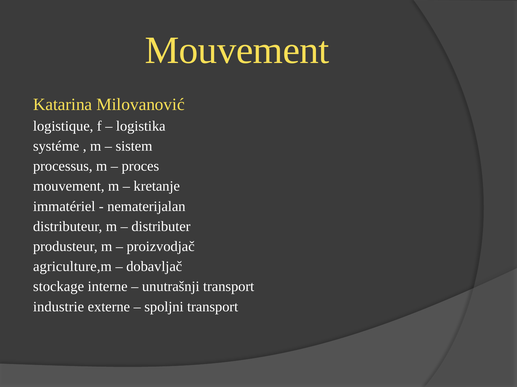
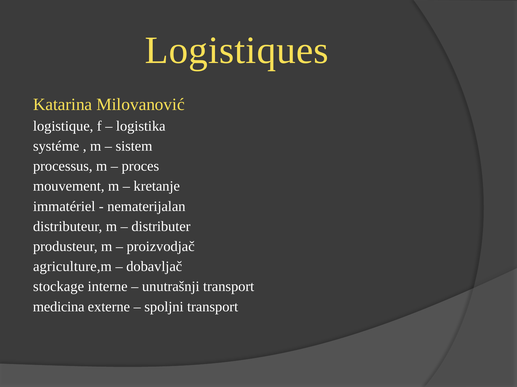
Mouvement at (237, 51): Mouvement -> Logistiques
industrie: industrie -> medicina
